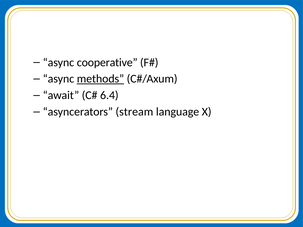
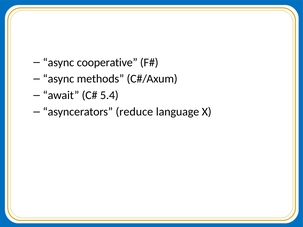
methods underline: present -> none
6.4: 6.4 -> 5.4
stream: stream -> reduce
